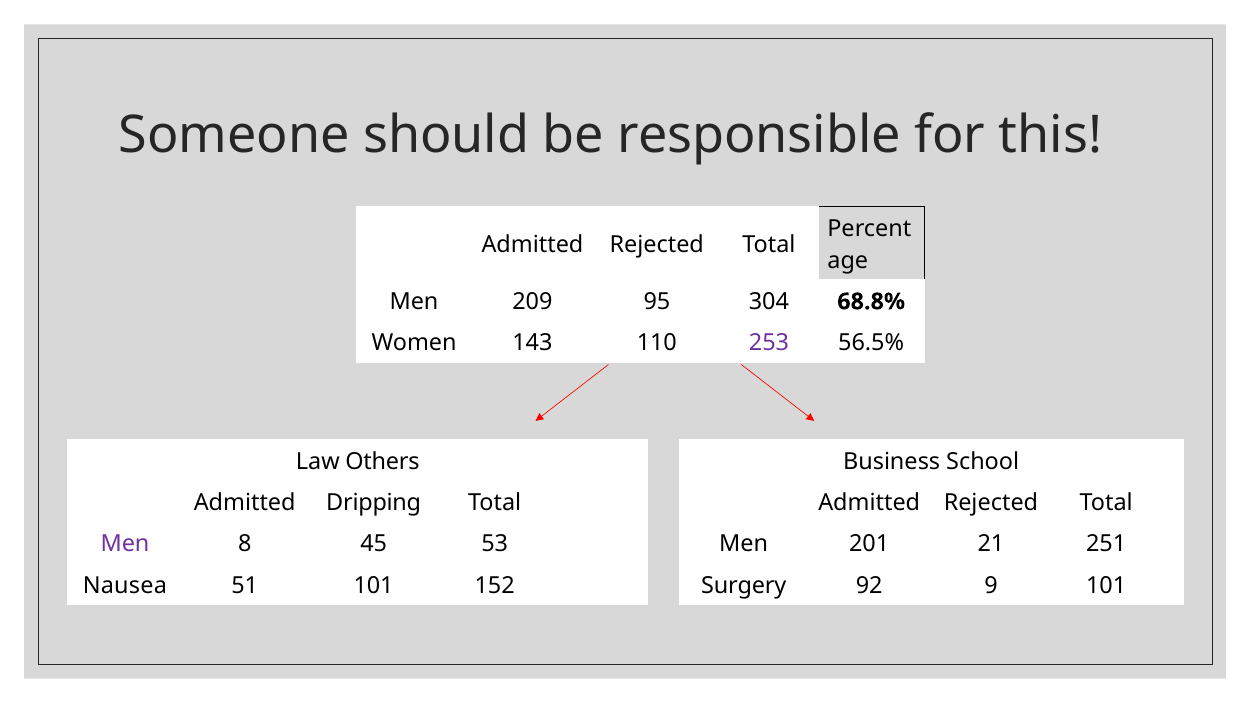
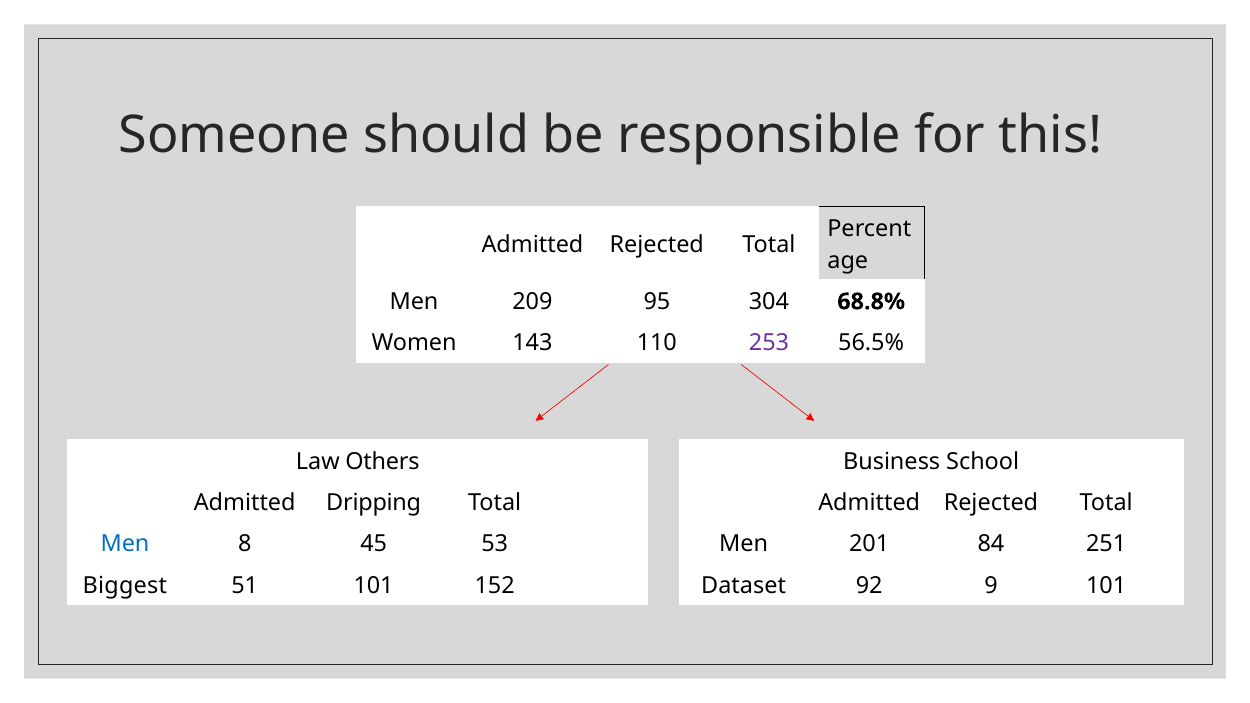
Men at (125, 544) colour: purple -> blue
21: 21 -> 84
Nausea: Nausea -> Biggest
Surgery: Surgery -> Dataset
